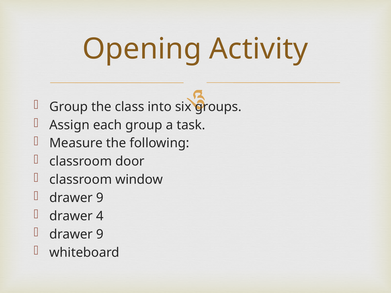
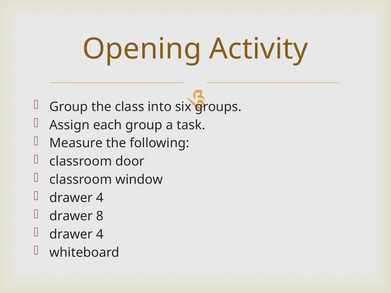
9 at (100, 198): 9 -> 4
4: 4 -> 8
9 at (100, 235): 9 -> 4
